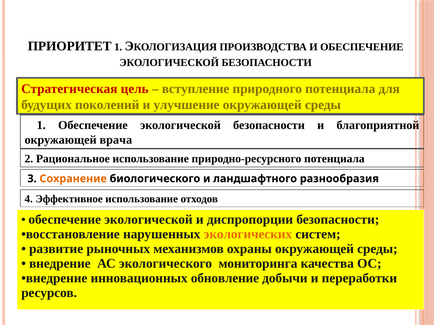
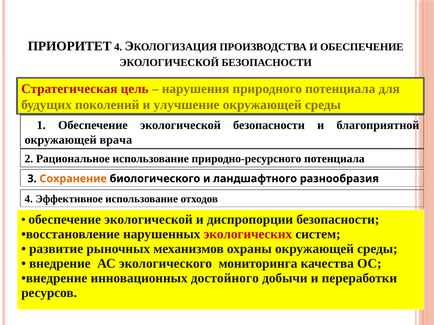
ПРИОРИТЕТ 1: 1 -> 4
вступление: вступление -> нарушения
экологических colour: orange -> red
обновление: обновление -> достойного
